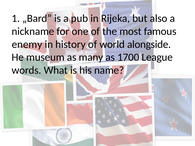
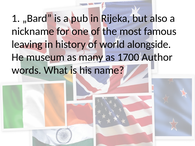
enemy: enemy -> leaving
League: League -> Author
